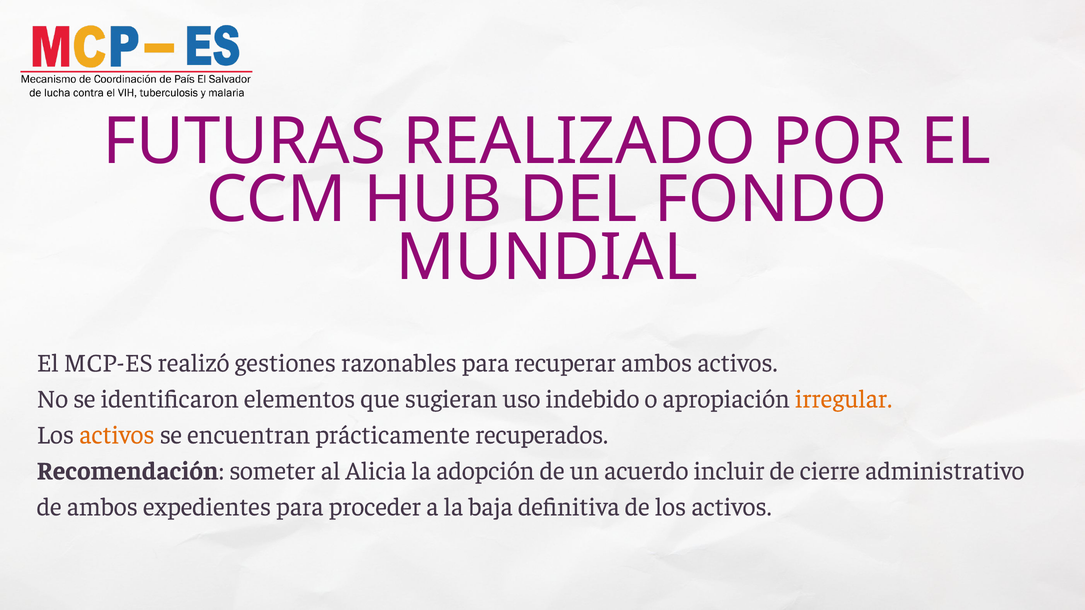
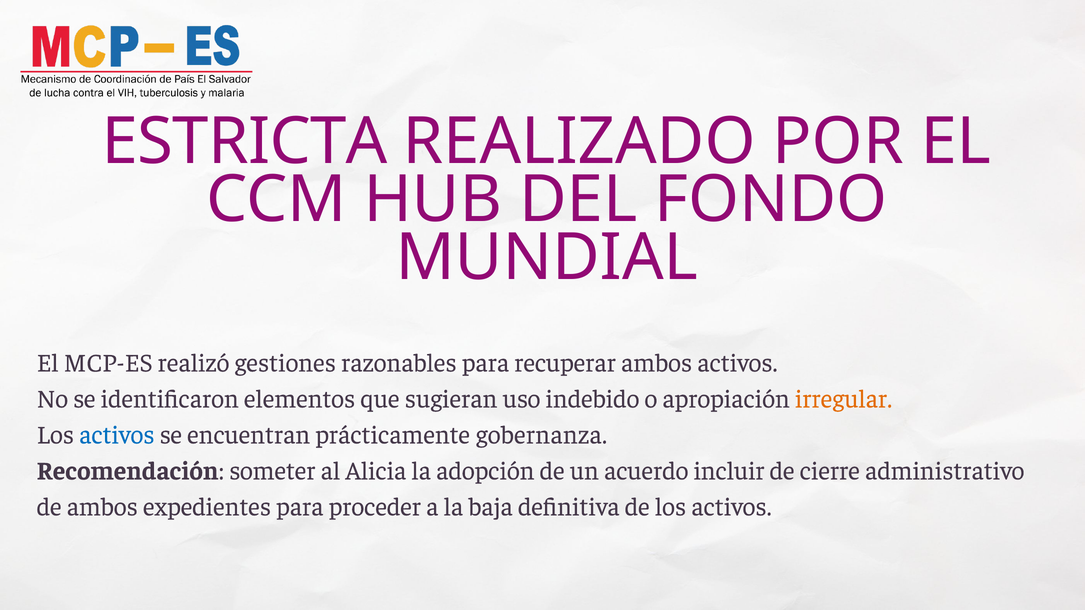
FUTURAS: FUTURAS -> ESTRICTA
activos at (117, 435) colour: orange -> blue
recuperados: recuperados -> gobernanza
